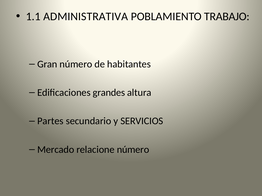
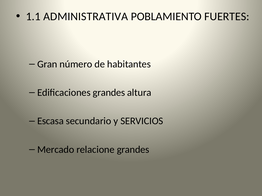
TRABAJO: TRABAJO -> FUERTES
Partes: Partes -> Escasa
relacione número: número -> grandes
